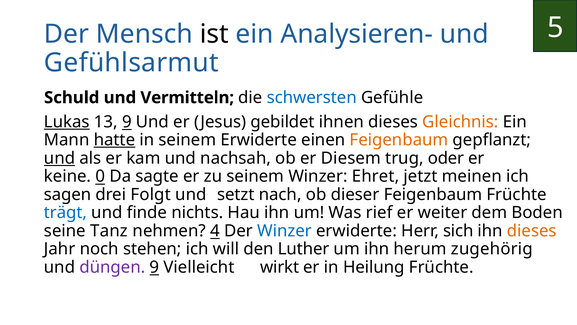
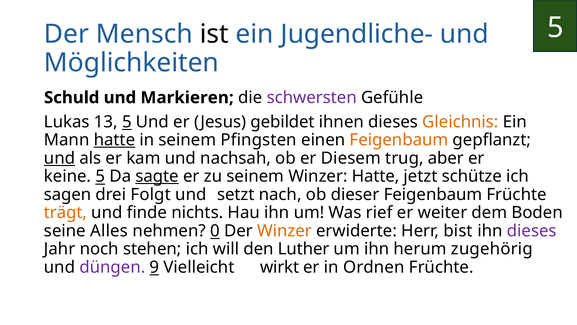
Analysieren-: Analysieren- -> Jugendliche-
Gefühlsarmut: Gefühlsarmut -> Möglichkeiten
Vermitteln: Vermitteln -> Markieren
schwersten colour: blue -> purple
Lukas underline: present -> none
13 9: 9 -> 5
seinem Erwiderte: Erwiderte -> Pfingsten
oder: oder -> aber
keine 0: 0 -> 5
sagte underline: none -> present
Winzer Ehret: Ehret -> Hatte
meinen: meinen -> schütze
trägt colour: blue -> orange
Tanz: Tanz -> Alles
4: 4 -> 0
Winzer at (284, 231) colour: blue -> orange
sich: sich -> bist
dieses at (532, 231) colour: orange -> purple
Heilung: Heilung -> Ordnen
